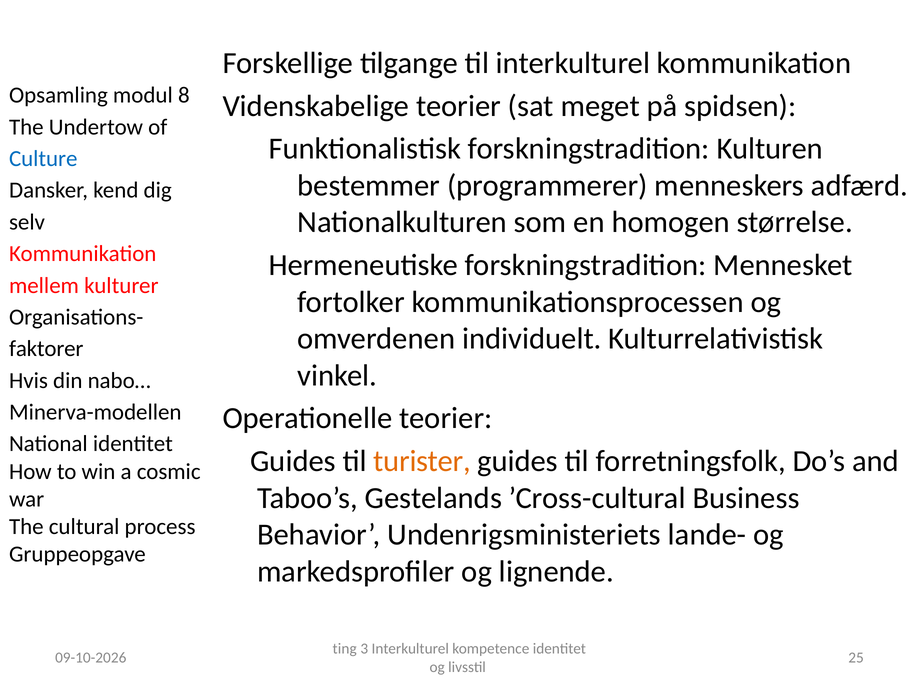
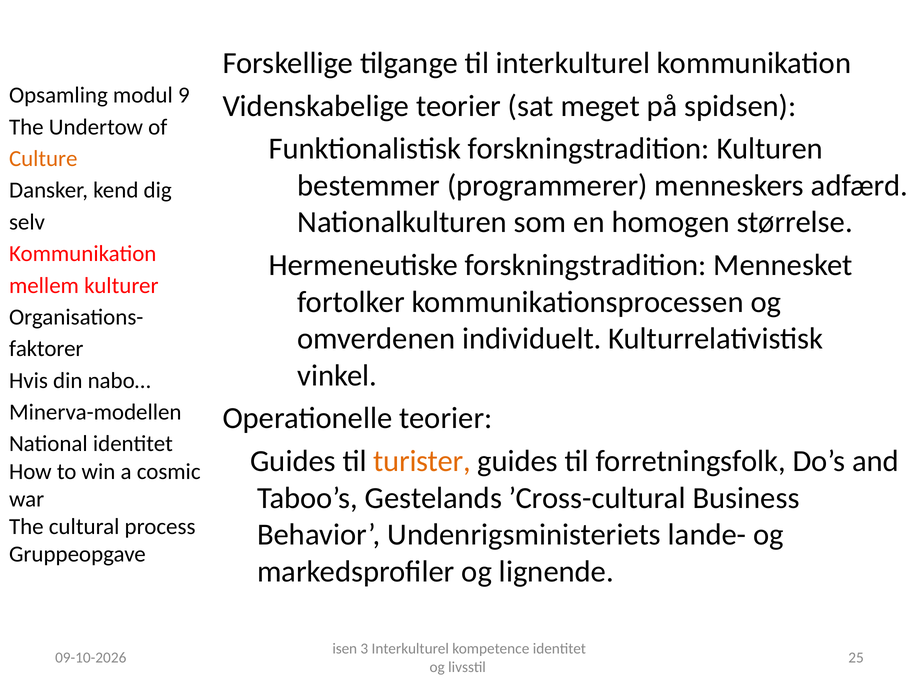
8: 8 -> 9
Culture colour: blue -> orange
ting: ting -> isen
